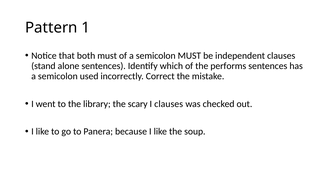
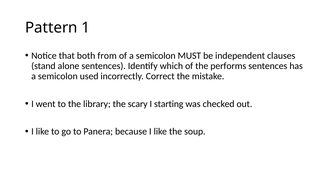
both must: must -> from
I clauses: clauses -> starting
